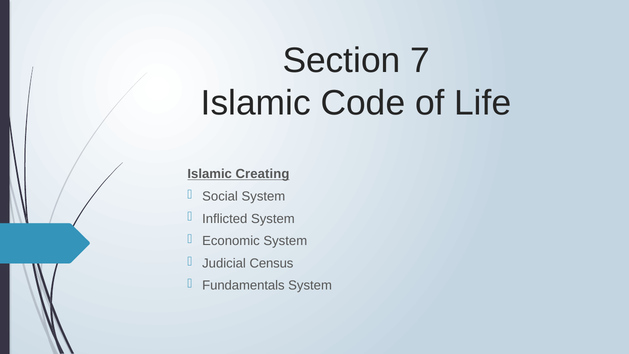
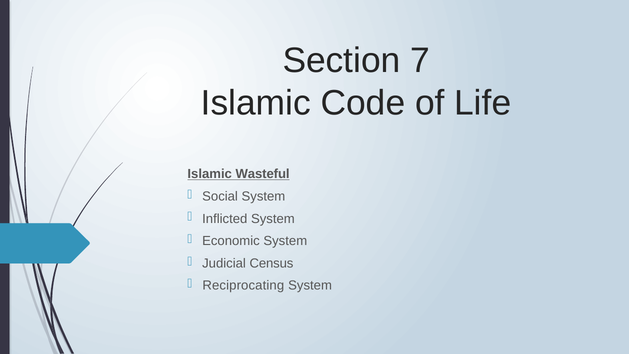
Creating: Creating -> Wasteful
Fundamentals: Fundamentals -> Reciprocating
